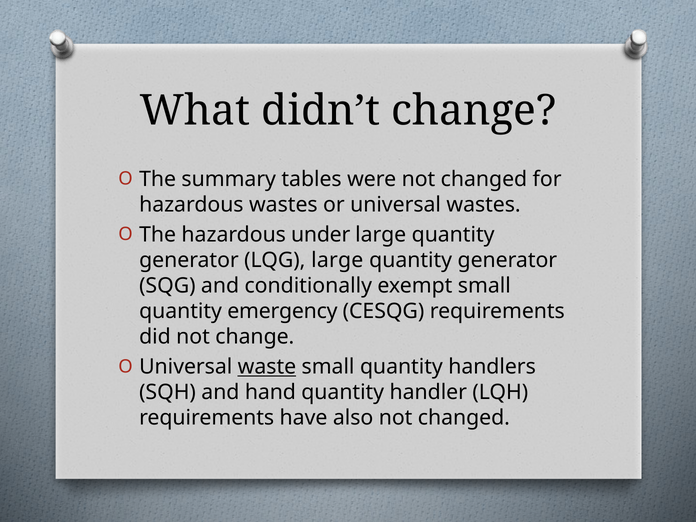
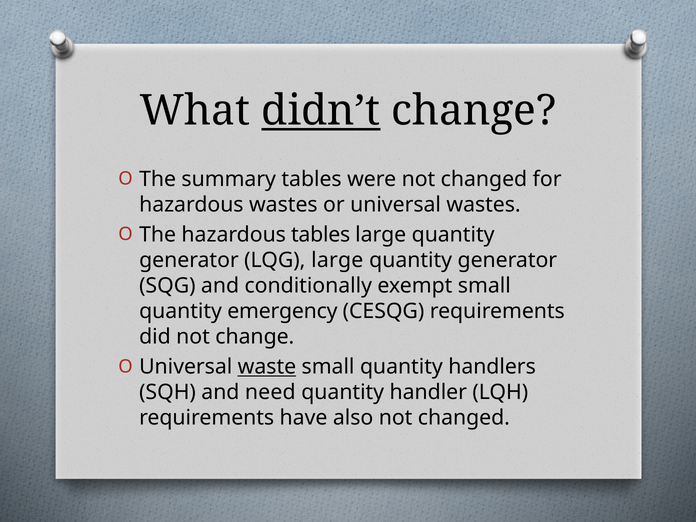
didn’t underline: none -> present
hazardous under: under -> tables
hand: hand -> need
